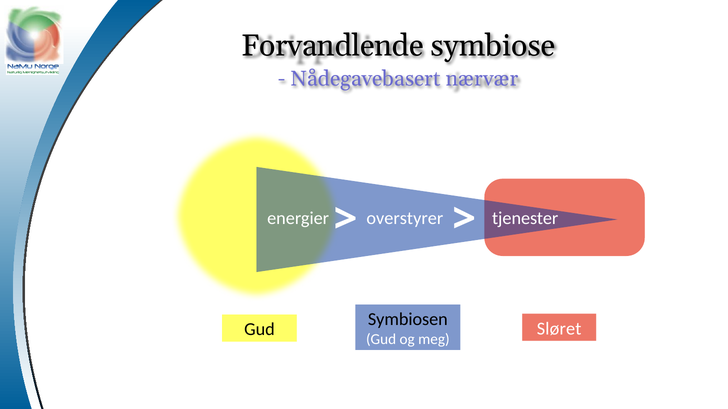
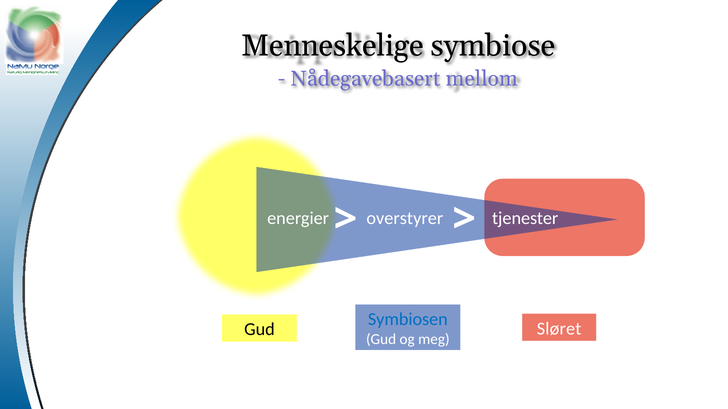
Forvandlende: Forvandlende -> Menneskelige
nærvær: nærvær -> mellom
Symbiosen colour: black -> blue
